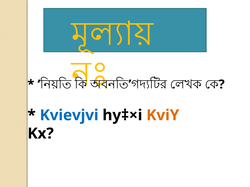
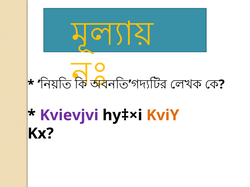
Kvievjvi colour: blue -> purple
